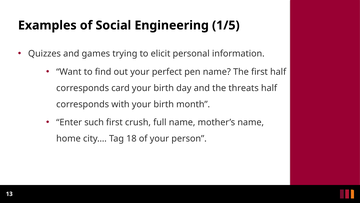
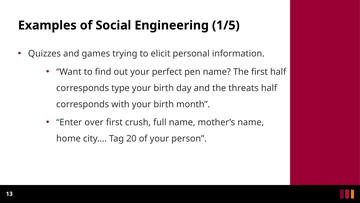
card: card -> type
such: such -> over
18: 18 -> 20
